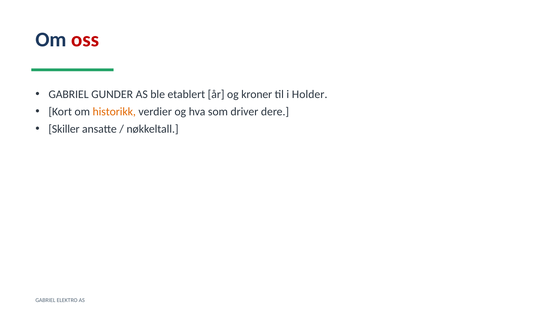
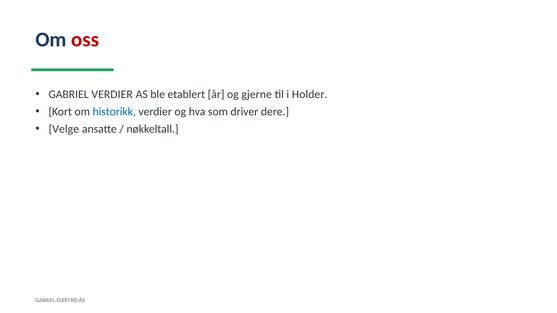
GABRIEL GUNDER: GUNDER -> VERDIER
kroner: kroner -> gjerne
historikk colour: orange -> blue
Skiller: Skiller -> Velge
